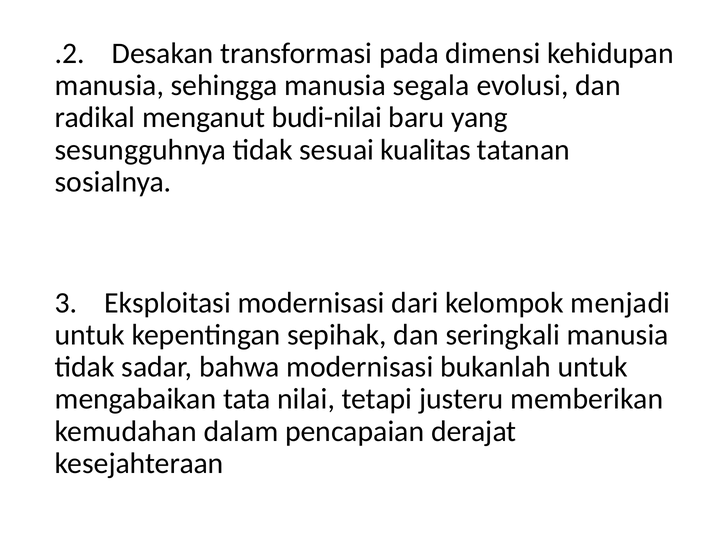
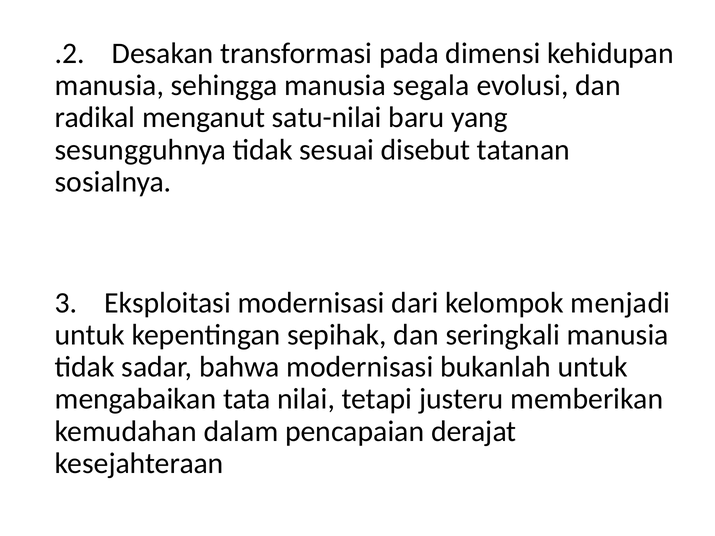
budi-nilai: budi-nilai -> satu-nilai
kualitas: kualitas -> disebut
